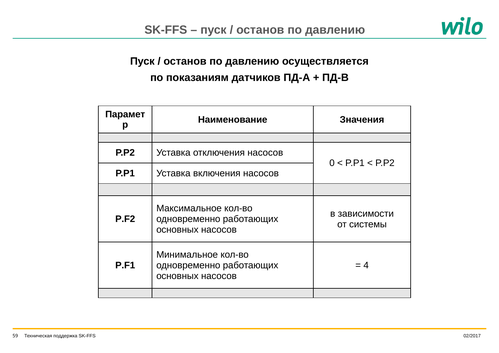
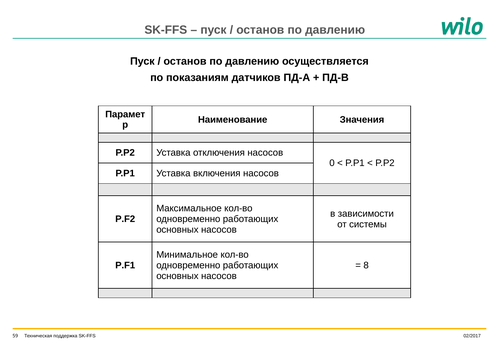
4: 4 -> 8
